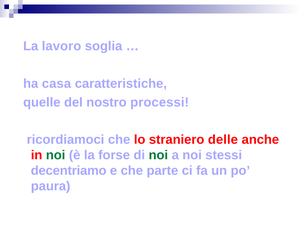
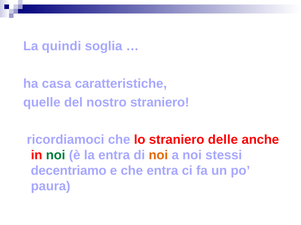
lavoro: lavoro -> quindi
nostro processi: processi -> straniero
la forse: forse -> entra
noi at (158, 156) colour: green -> orange
che parte: parte -> entra
